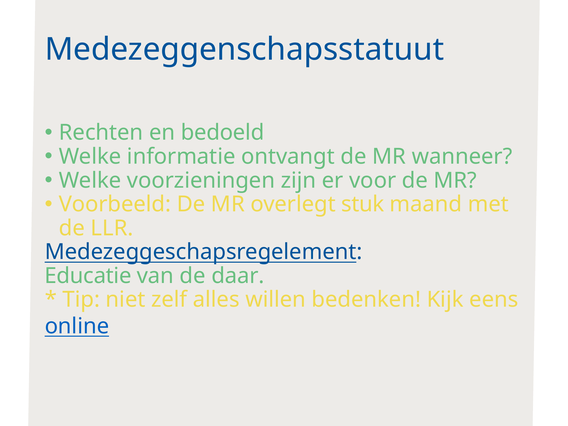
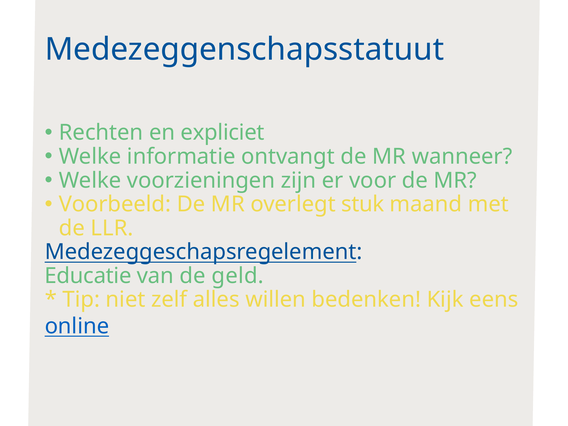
bedoeld: bedoeld -> expliciet
daar: daar -> geld
